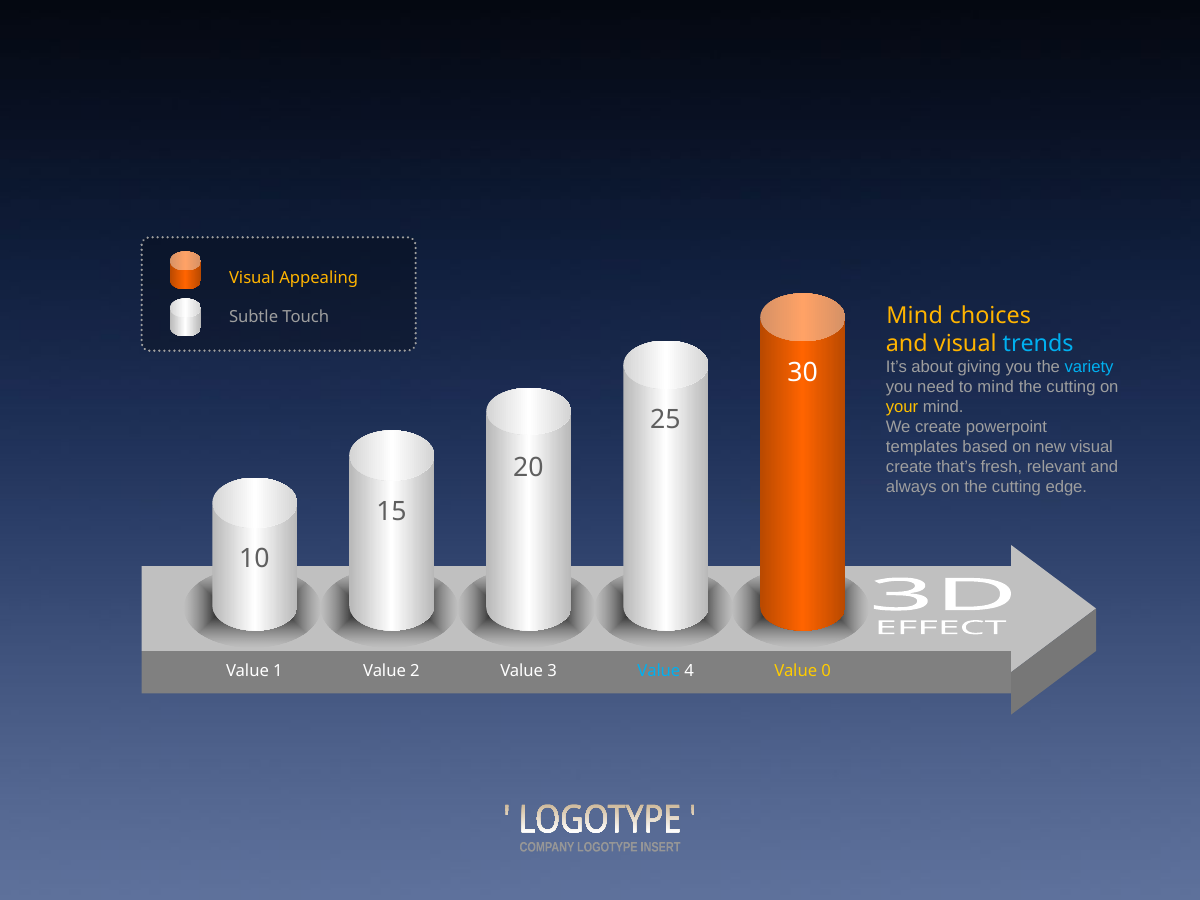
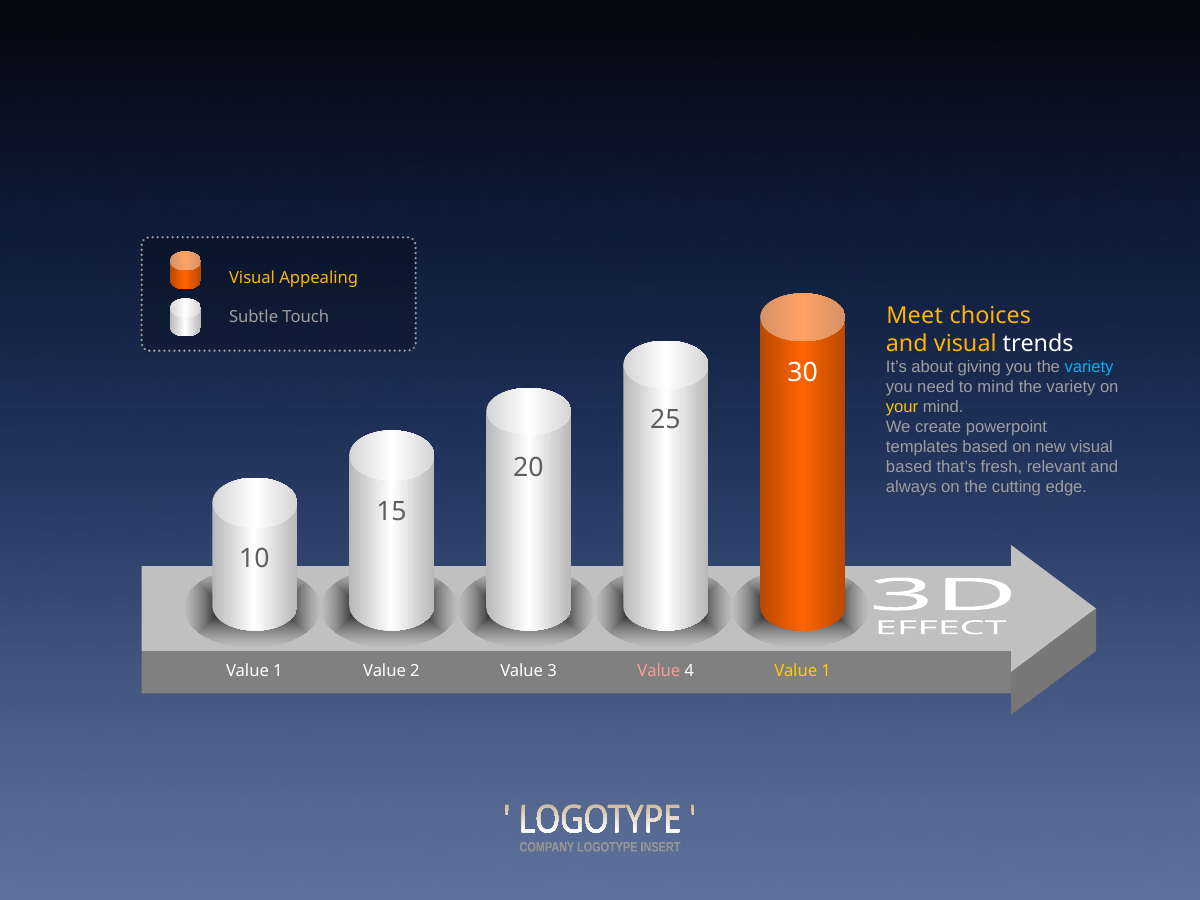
Mind at (915, 316): Mind -> Meet
trends colour: light blue -> white
cutting at (1071, 387): cutting -> variety
create at (909, 467): create -> based
Value at (659, 671) colour: light blue -> pink
4 Value 0: 0 -> 1
